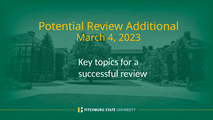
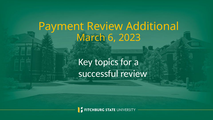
Potential: Potential -> Payment
4: 4 -> 6
